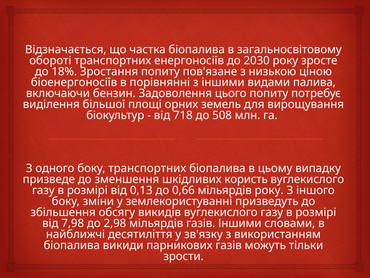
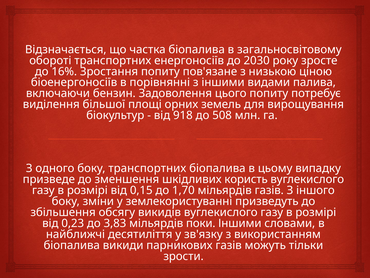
18%: 18% -> 16%
718: 718 -> 918
0,13: 0,13 -> 0,15
0,66: 0,66 -> 1,70
мільярдів року: року -> газів
7,98: 7,98 -> 0,23
2,98: 2,98 -> 3,83
мільярдів газів: газів -> поки
